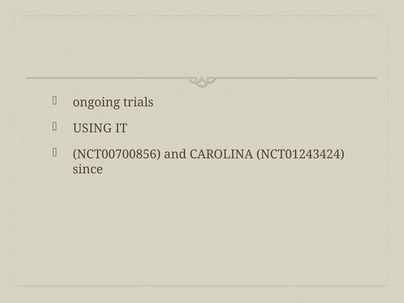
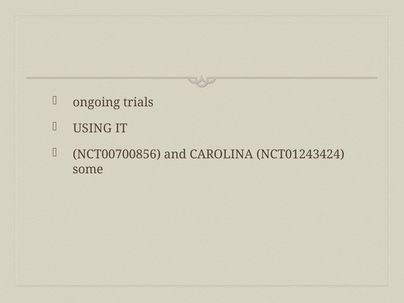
since: since -> some
